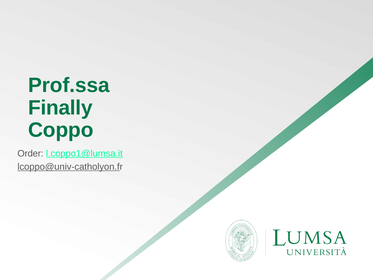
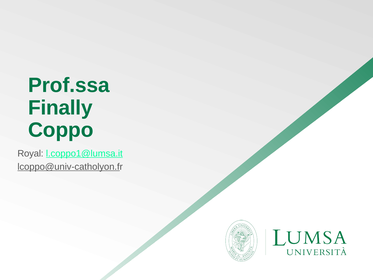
Order: Order -> Royal
